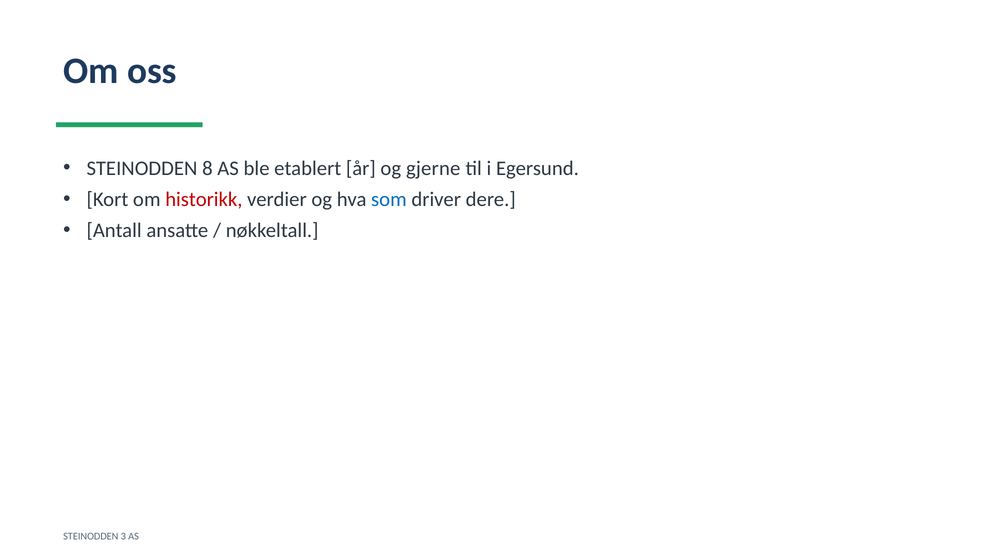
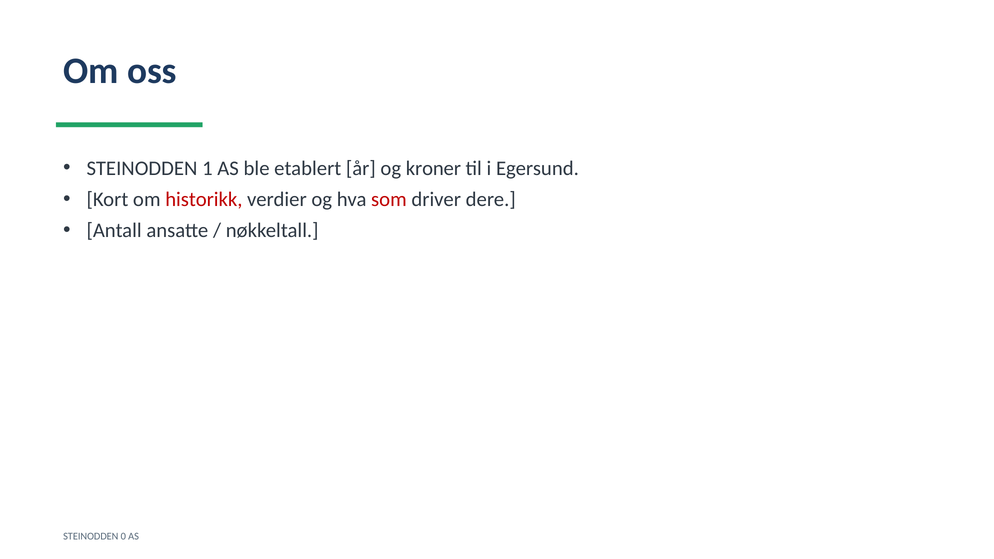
8: 8 -> 1
gjerne: gjerne -> kroner
som colour: blue -> red
3: 3 -> 0
